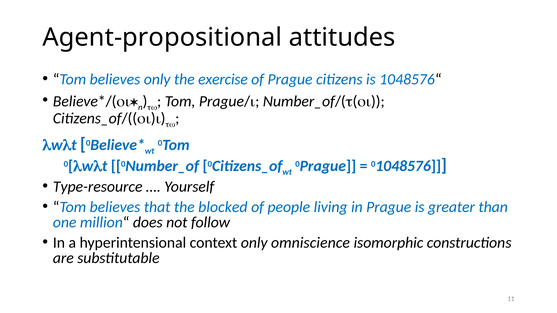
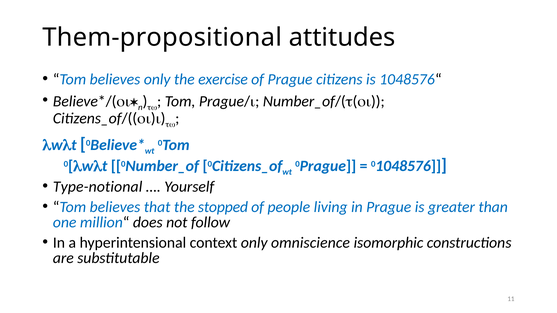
Agent-propositional: Agent-propositional -> Them-propositional
Type-resource: Type-resource -> Type-notional
blocked: blocked -> stopped
